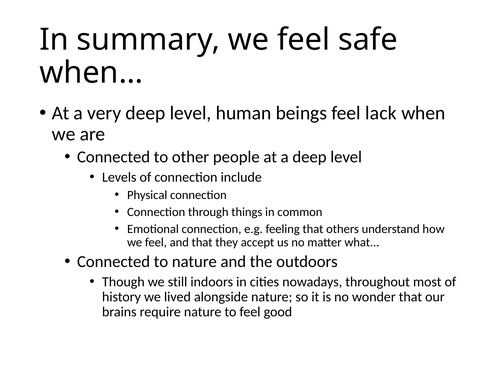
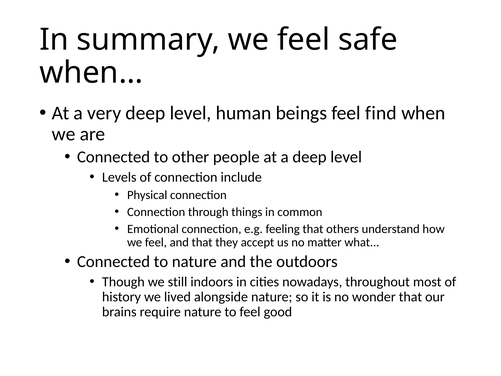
lack: lack -> find
